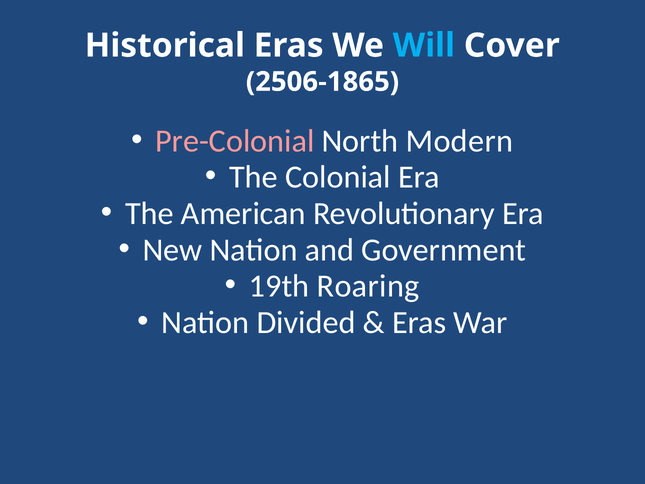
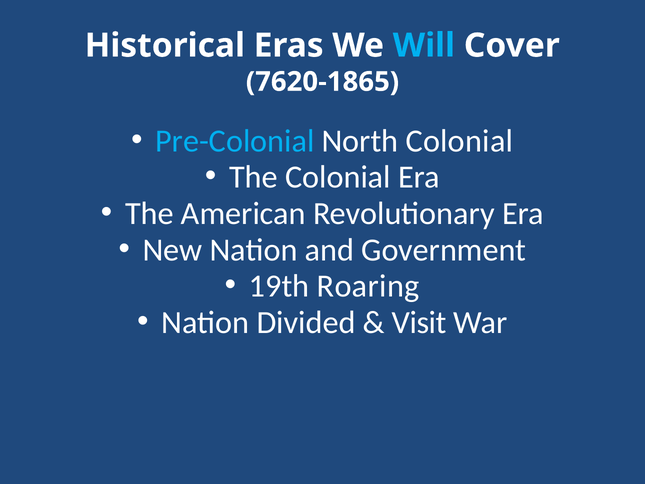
2506-1865: 2506-1865 -> 7620-1865
Pre-Colonial colour: pink -> light blue
North Modern: Modern -> Colonial
Eras at (419, 322): Eras -> Visit
